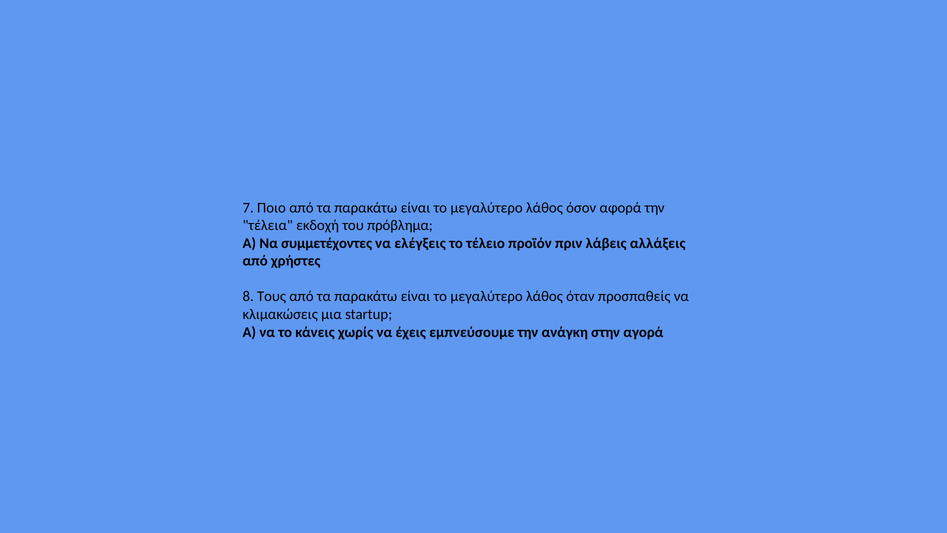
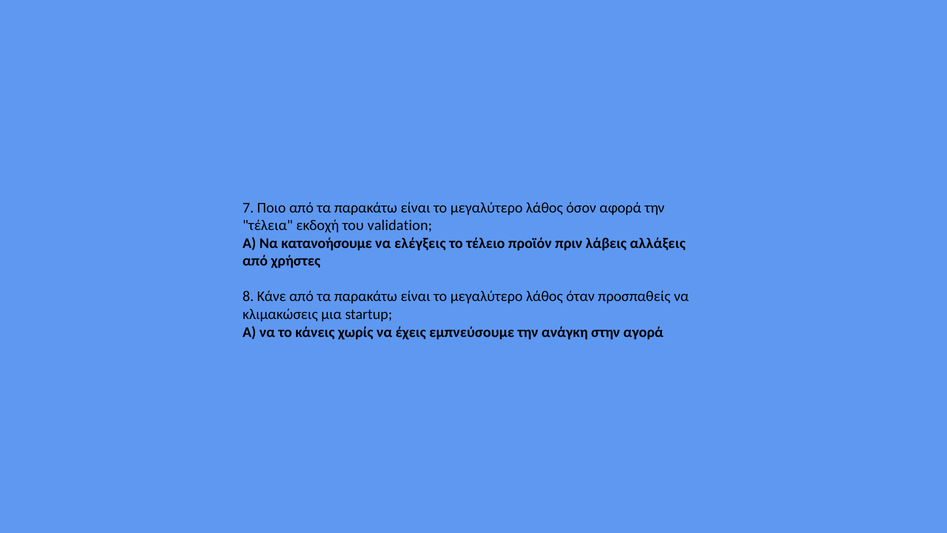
πρόβλημα: πρόβλημα -> validation
συμμετέχοντες: συμμετέχοντες -> κατανοήσουμε
Τους: Τους -> Κάνε
